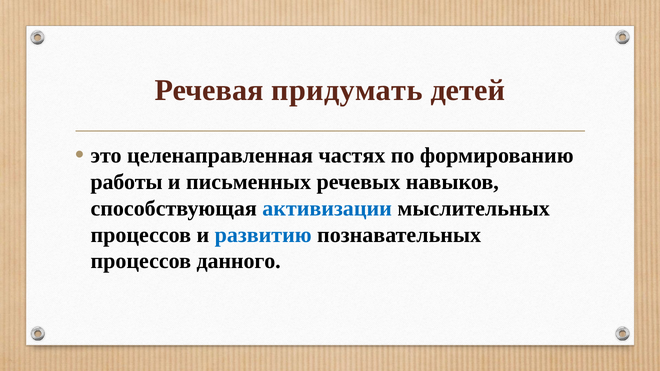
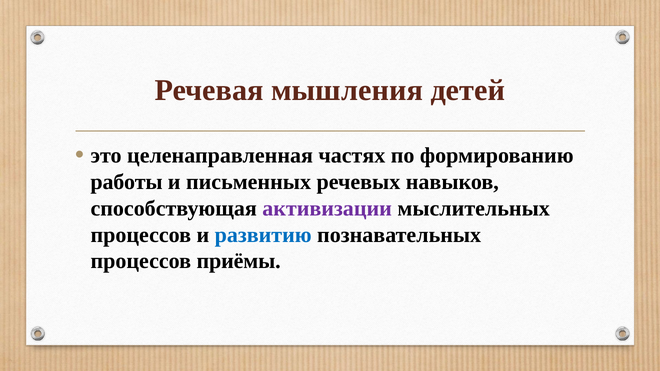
придумать: придумать -> мышления
активизации colour: blue -> purple
данного: данного -> приёмы
